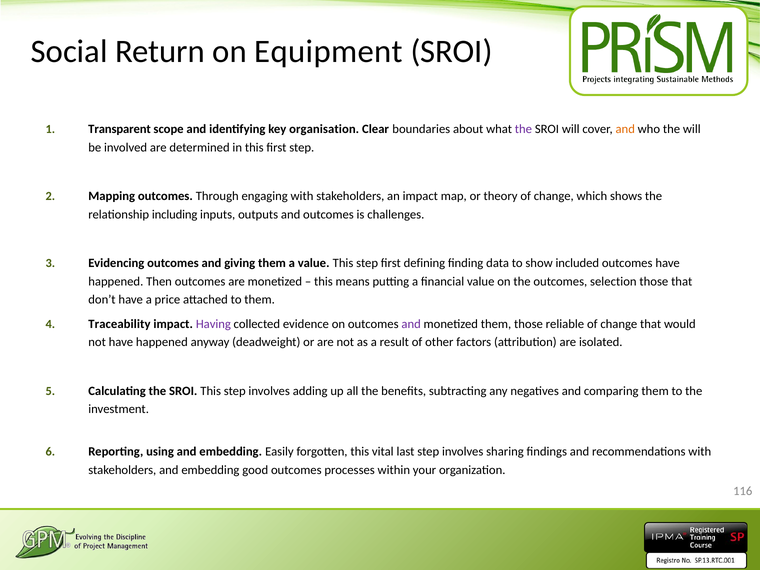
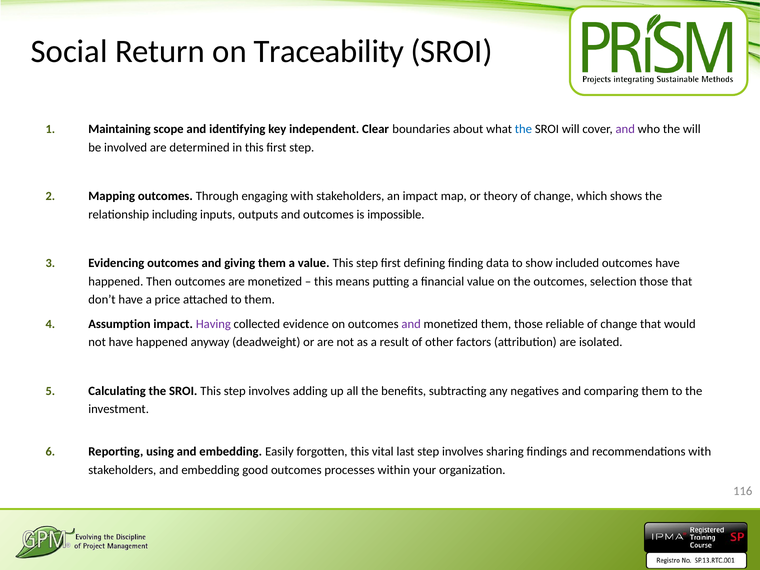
Equipment: Equipment -> Traceability
Transparent: Transparent -> Maintaining
organisation: organisation -> independent
the at (523, 129) colour: purple -> blue
and at (625, 129) colour: orange -> purple
challenges: challenges -> impossible
Traceability: Traceability -> Assumption
